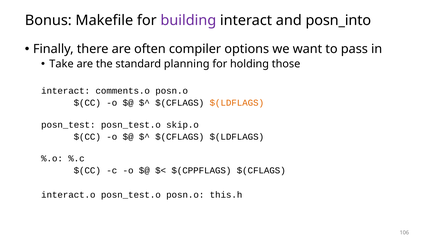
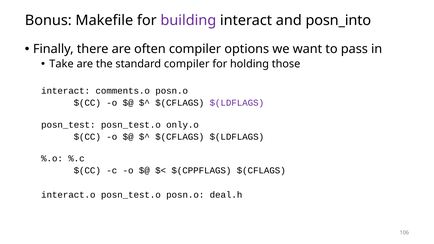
standard planning: planning -> compiler
$(LDFLAGS at (237, 103) colour: orange -> purple
skip.o: skip.o -> only.o
this.h: this.h -> deal.h
